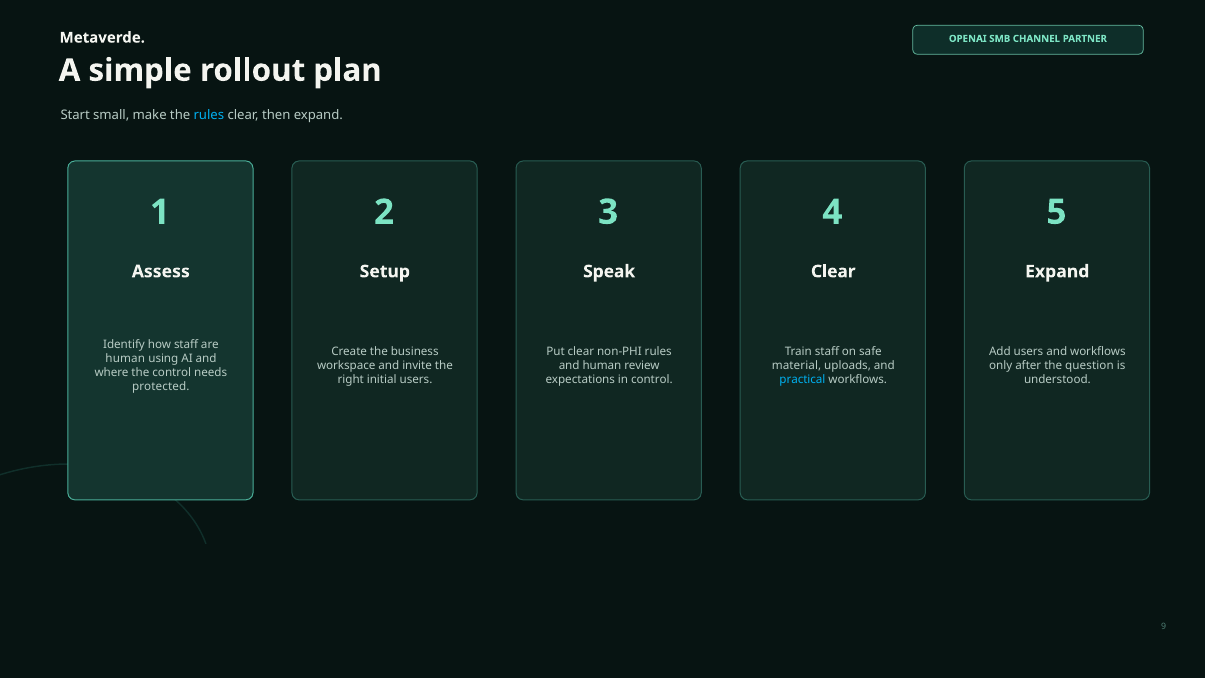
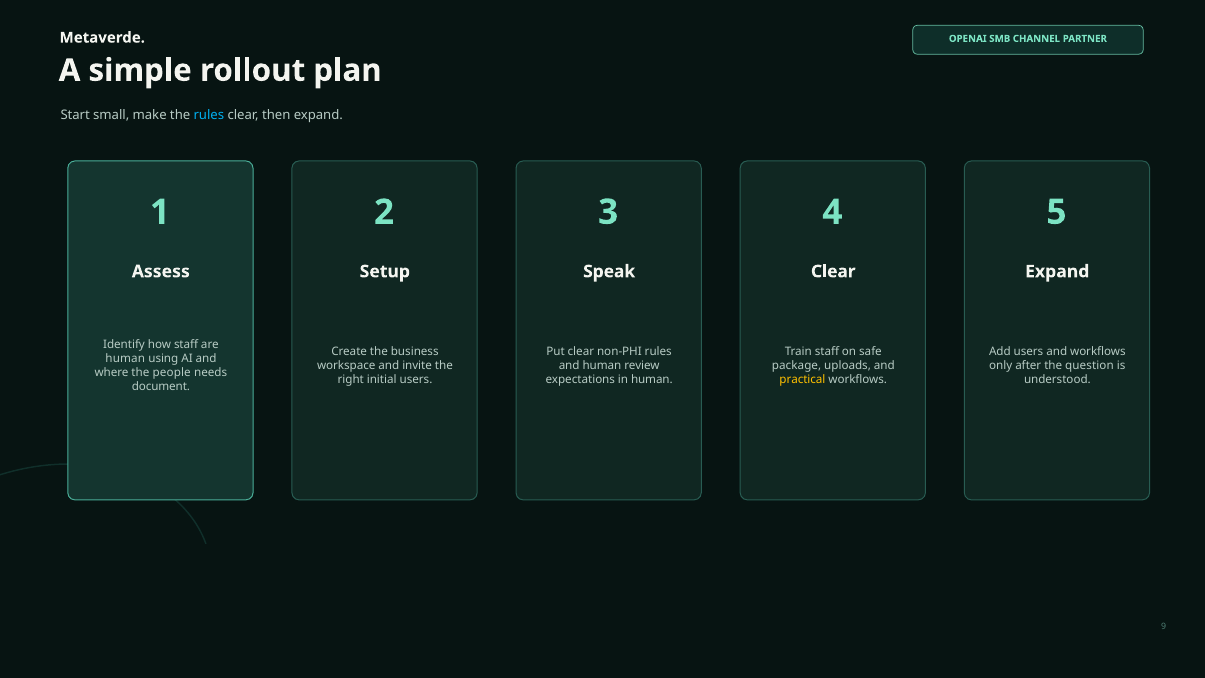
material: material -> package
the control: control -> people
in control: control -> human
practical colour: light blue -> yellow
protected: protected -> document
